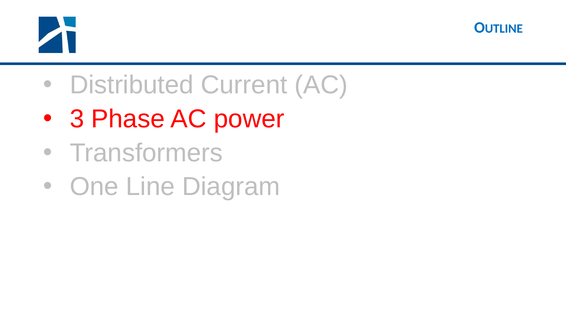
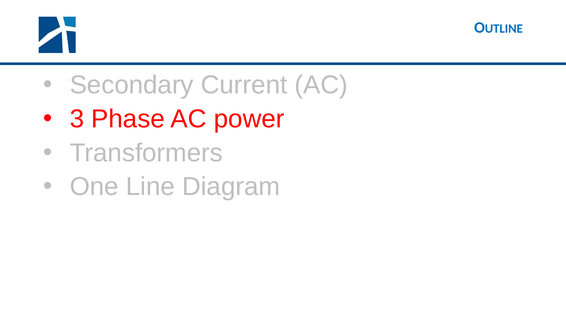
Distributed: Distributed -> Secondary
